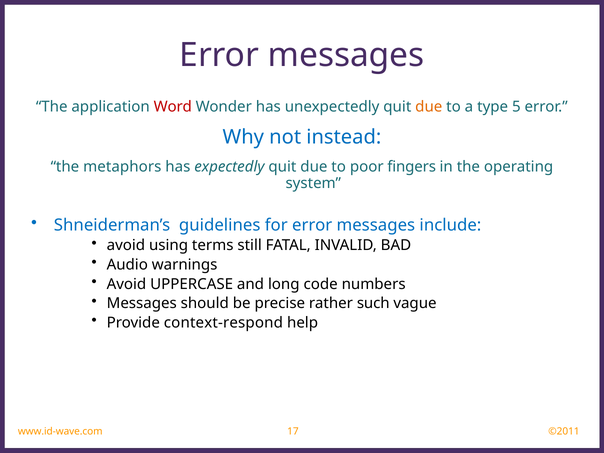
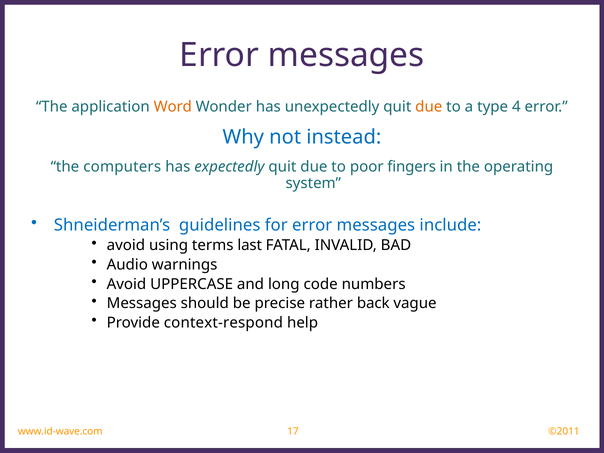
Word colour: red -> orange
5: 5 -> 4
metaphors: metaphors -> computers
still: still -> last
such: such -> back
